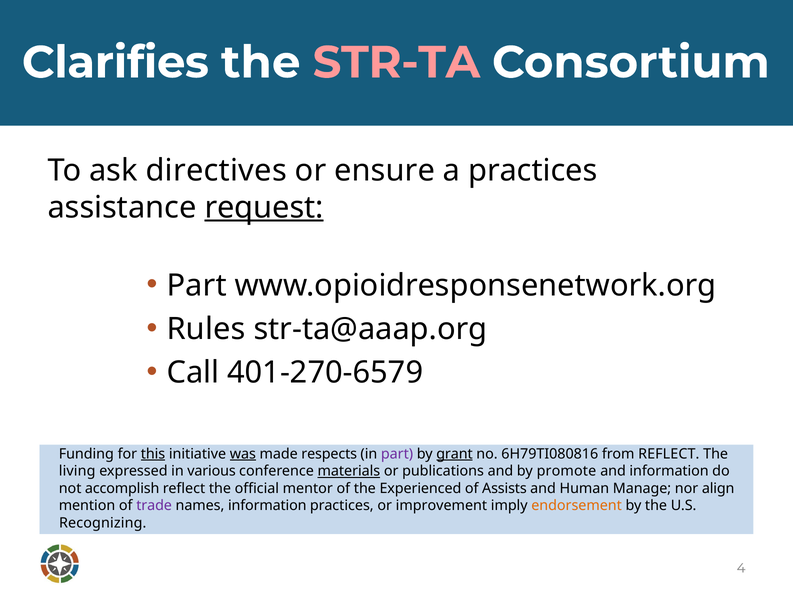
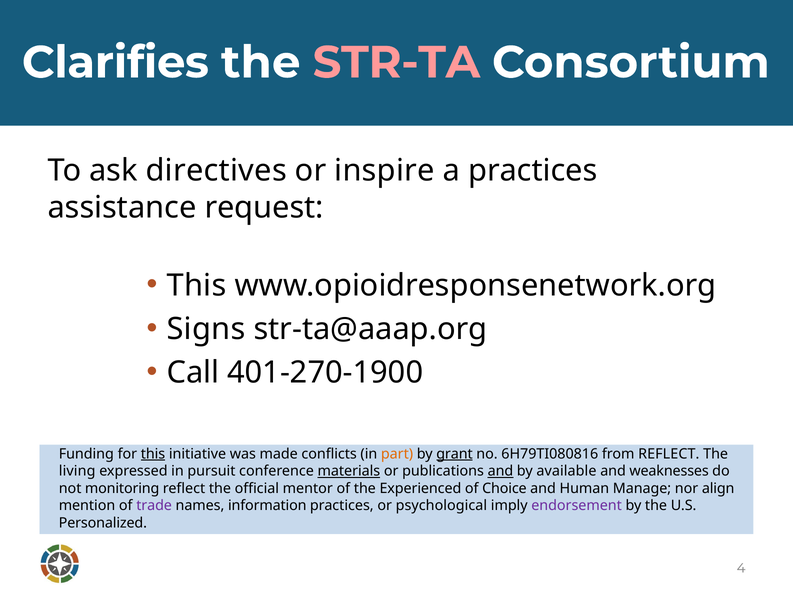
ensure: ensure -> inspire
request underline: present -> none
Part at (197, 285): Part -> This
Rules: Rules -> Signs
401-270-6579: 401-270-6579 -> 401-270-1900
was underline: present -> none
respects: respects -> conflicts
part at (397, 454) colour: purple -> orange
various: various -> pursuit
and at (500, 471) underline: none -> present
promote: promote -> available
and information: information -> weaknesses
accomplish: accomplish -> monitoring
Assists: Assists -> Choice
improvement: improvement -> psychological
endorsement colour: orange -> purple
Recognizing: Recognizing -> Personalized
